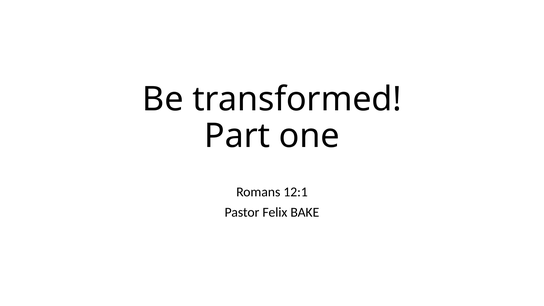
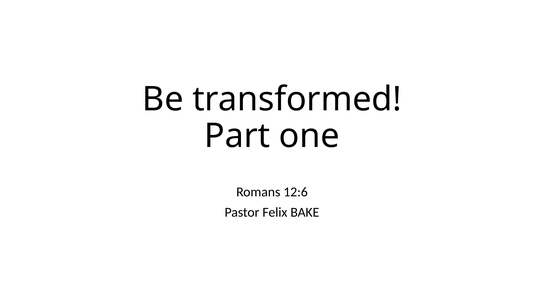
12:1: 12:1 -> 12:6
